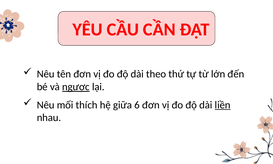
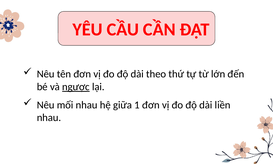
mối thích: thích -> nhau
6: 6 -> 1
liền underline: present -> none
